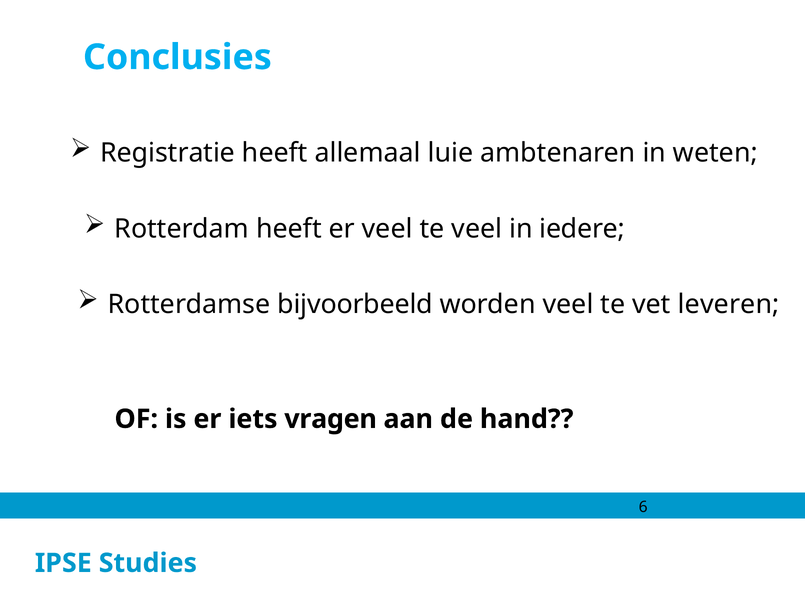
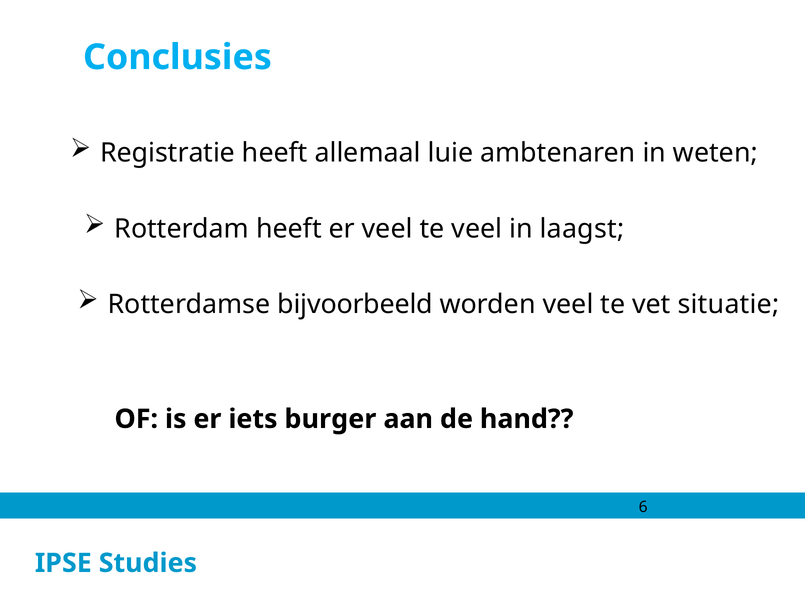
iedere: iedere -> laagst
leveren: leveren -> situatie
vragen: vragen -> burger
